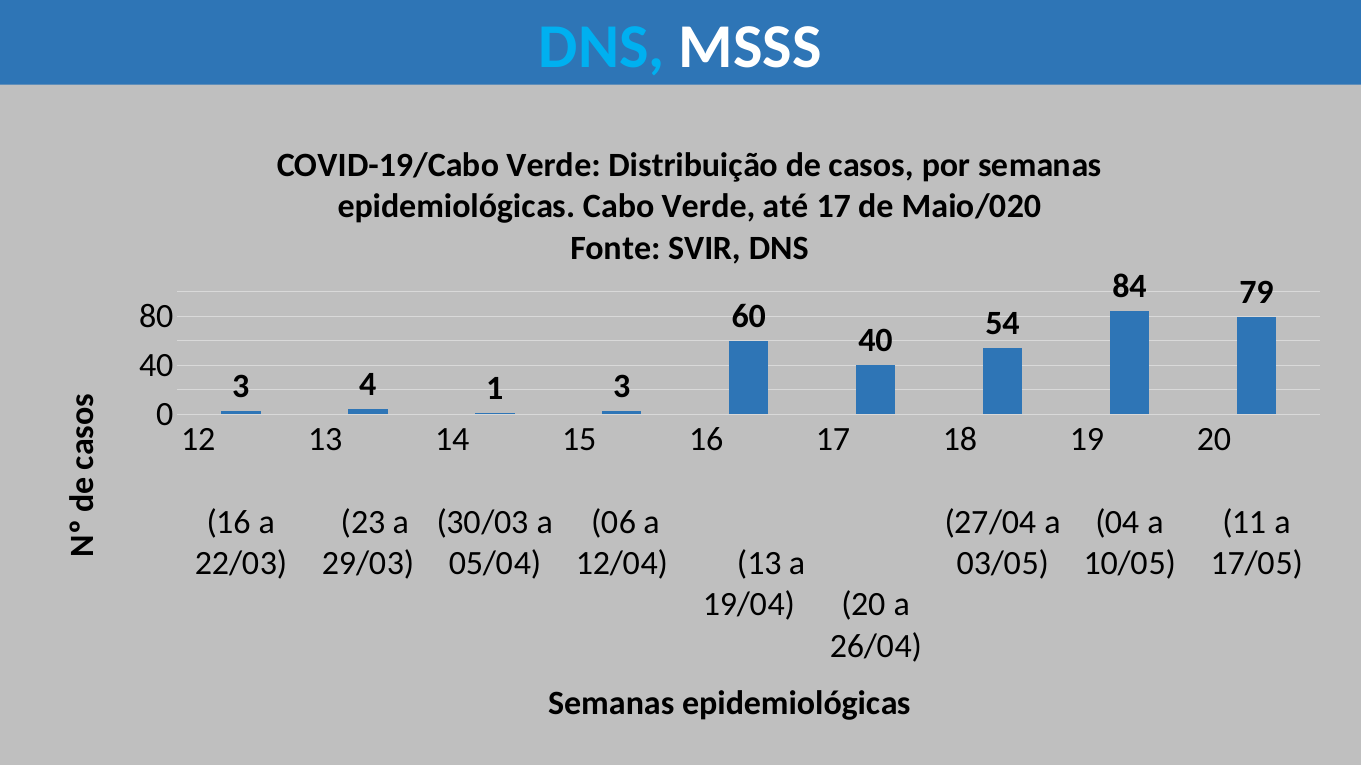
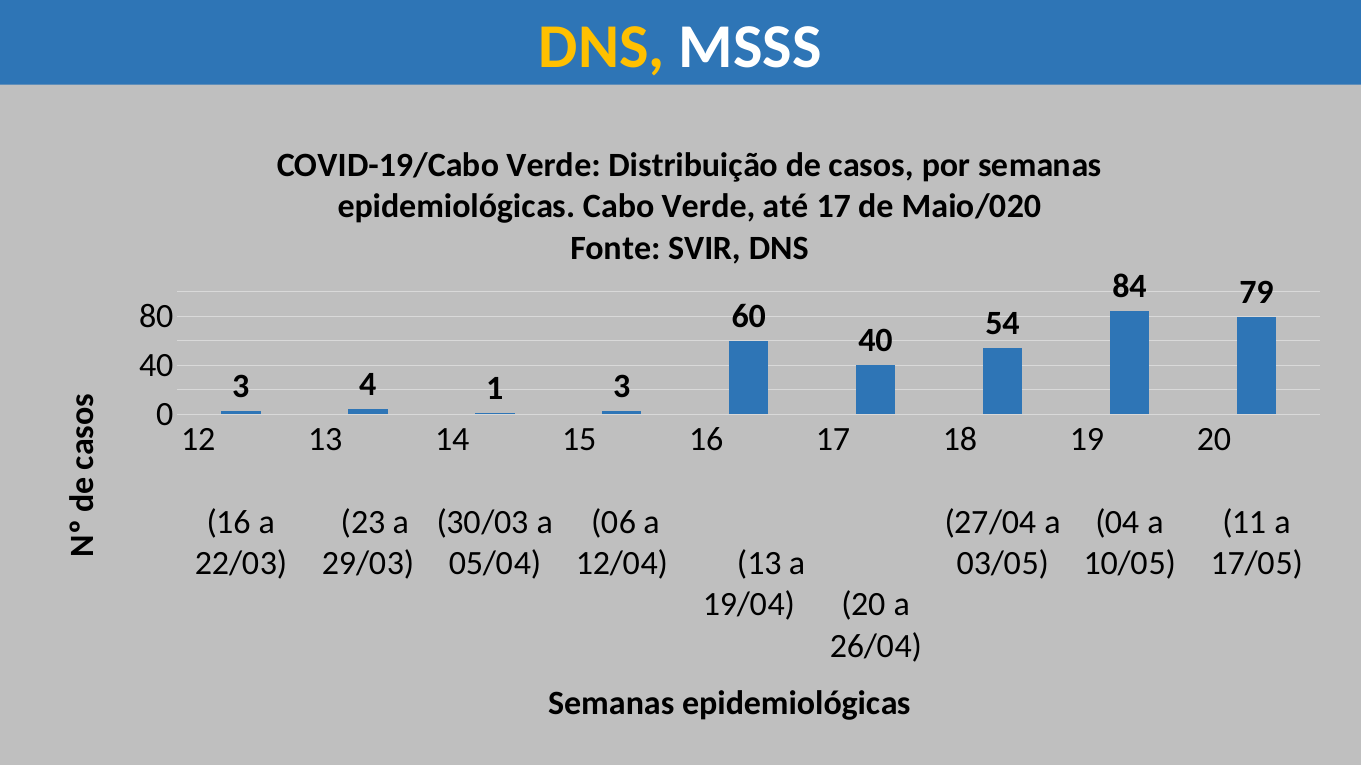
DNS at (602, 47) colour: light blue -> yellow
